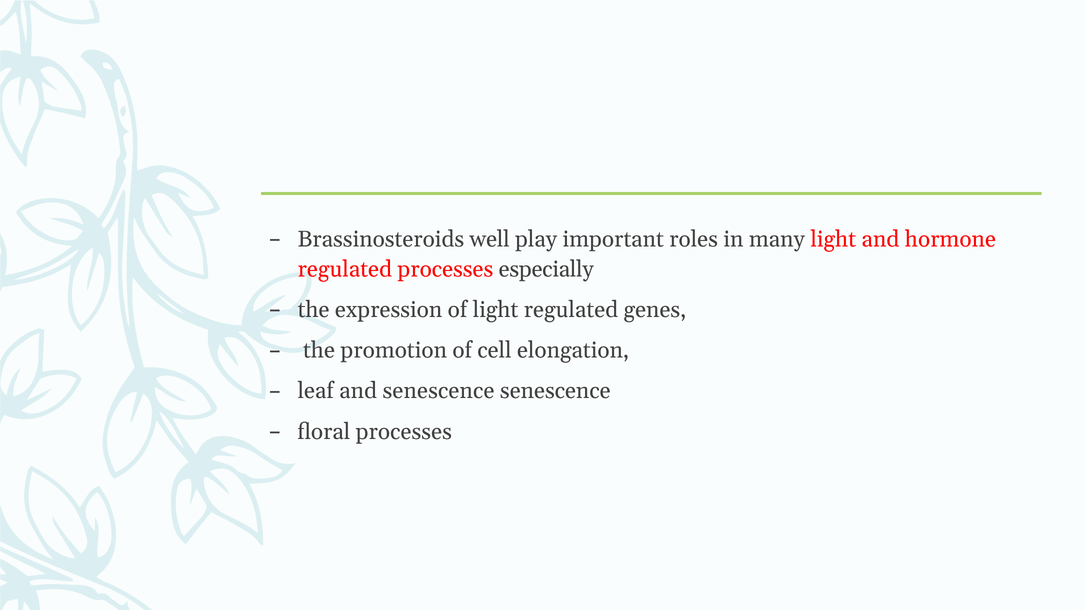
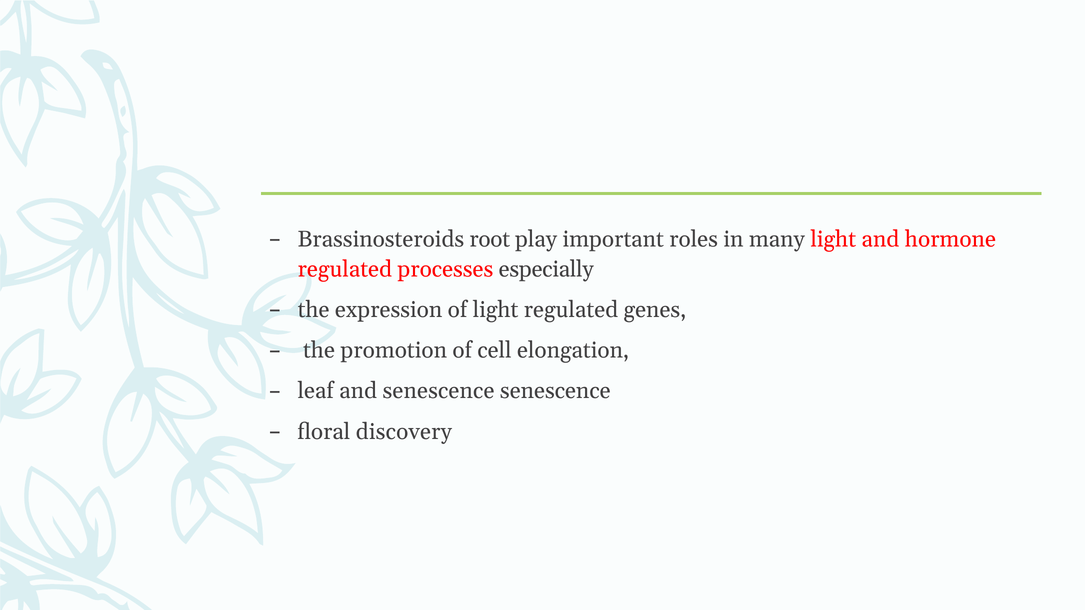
well: well -> root
floral processes: processes -> discovery
